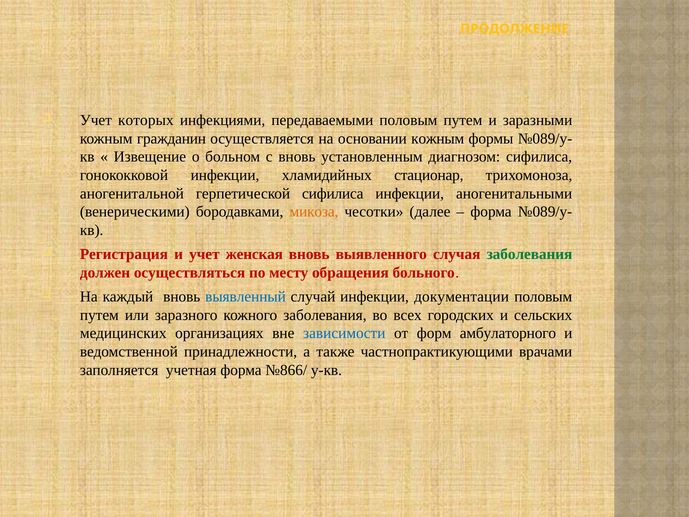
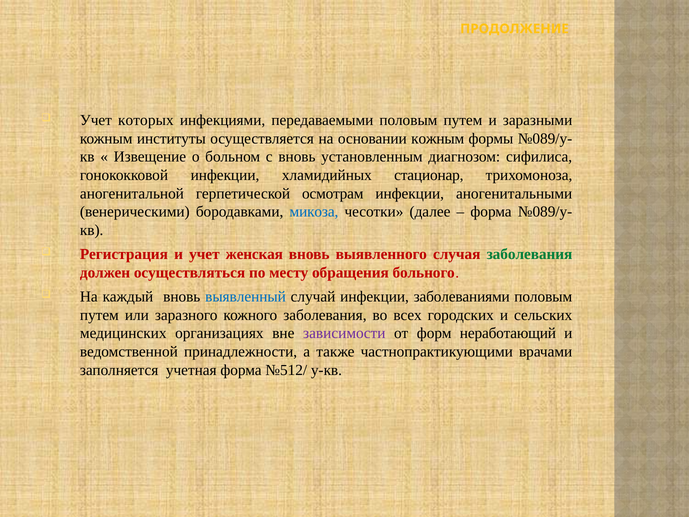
гражданин: гражданин -> институты
герпетической сифилиса: сифилиса -> осмотрам
микоза colour: orange -> blue
документации: документации -> заболеваниями
зависимости colour: blue -> purple
амбулаторного: амбулаторного -> неработающий
№866/: №866/ -> №512/
